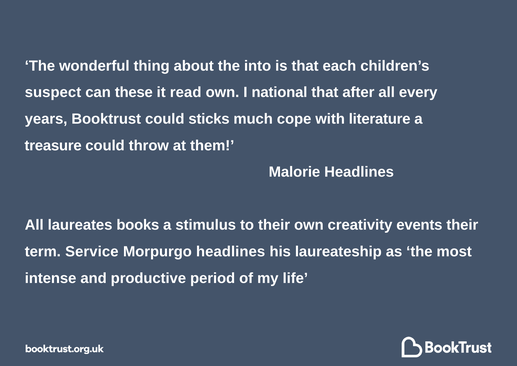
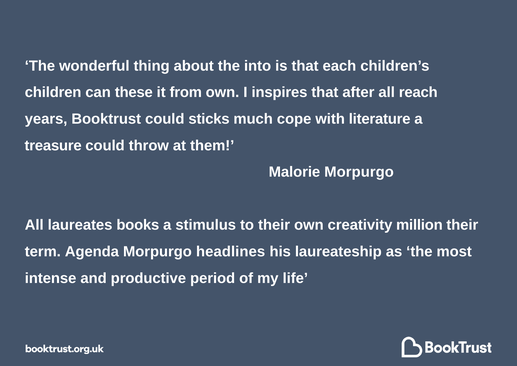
suspect: suspect -> children
read: read -> from
national: national -> inspires
every: every -> reach
Malorie Headlines: Headlines -> Morpurgo
events: events -> million
Service: Service -> Agenda
